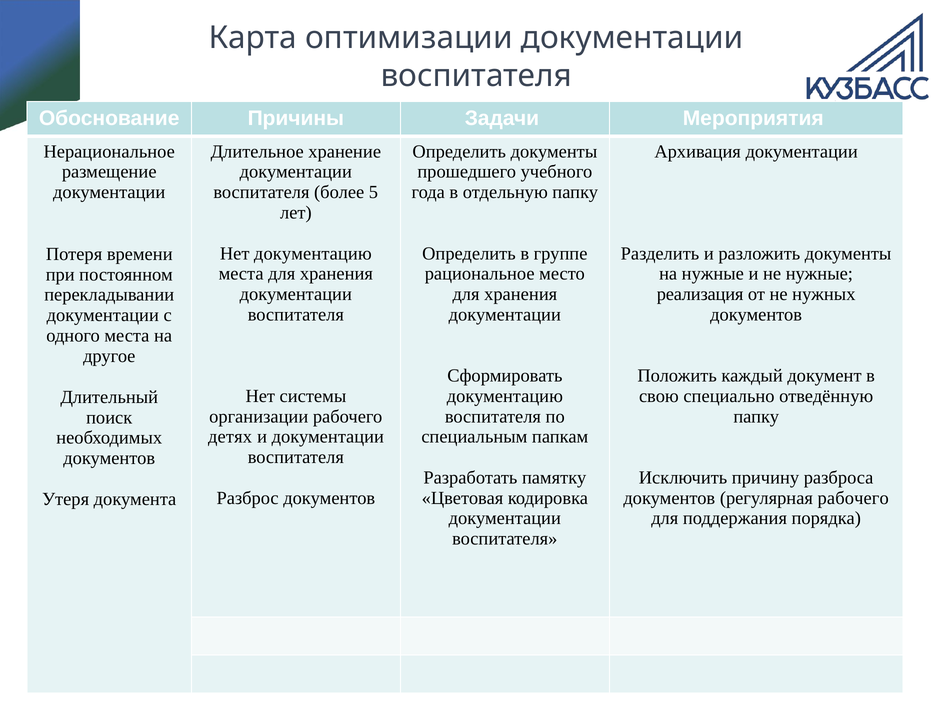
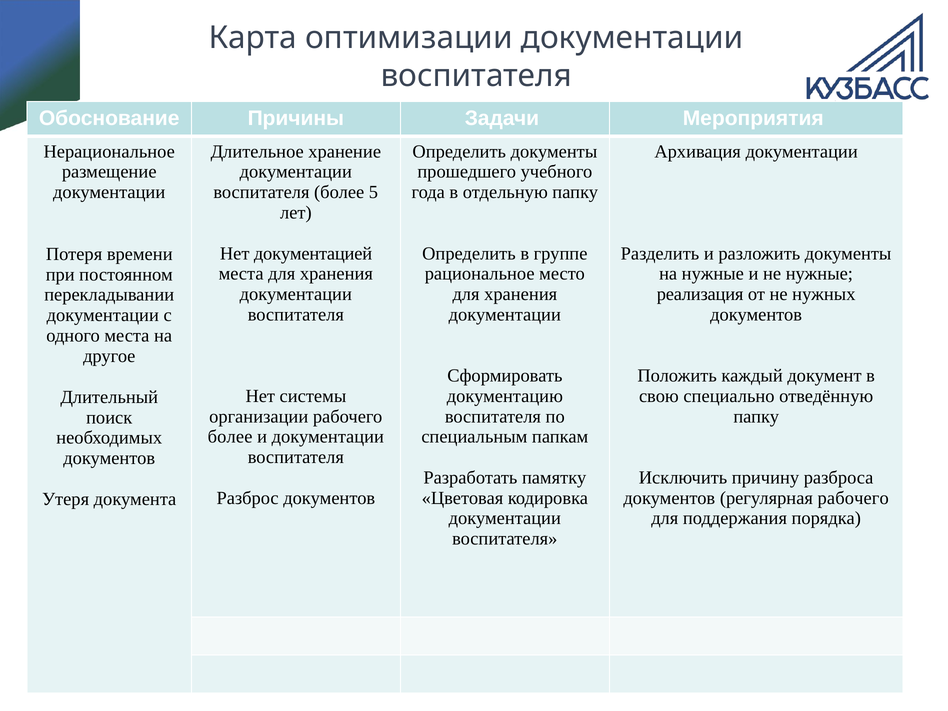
Нет документацию: документацию -> документацией
детях at (230, 437): детях -> более
